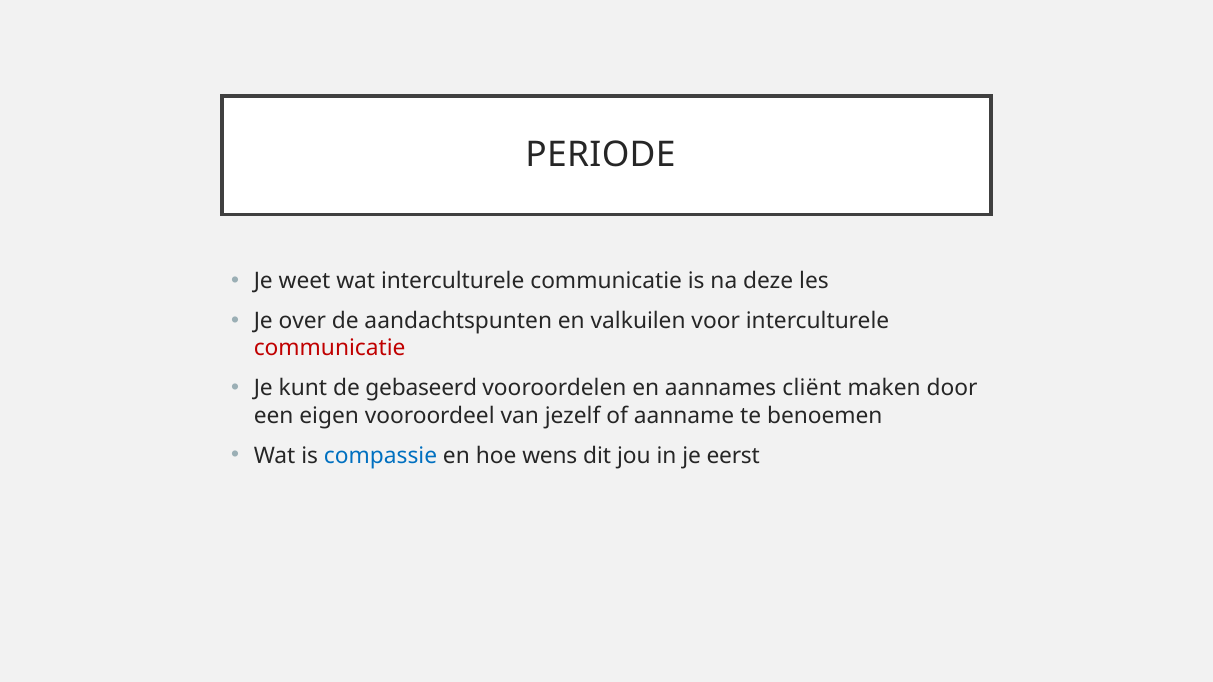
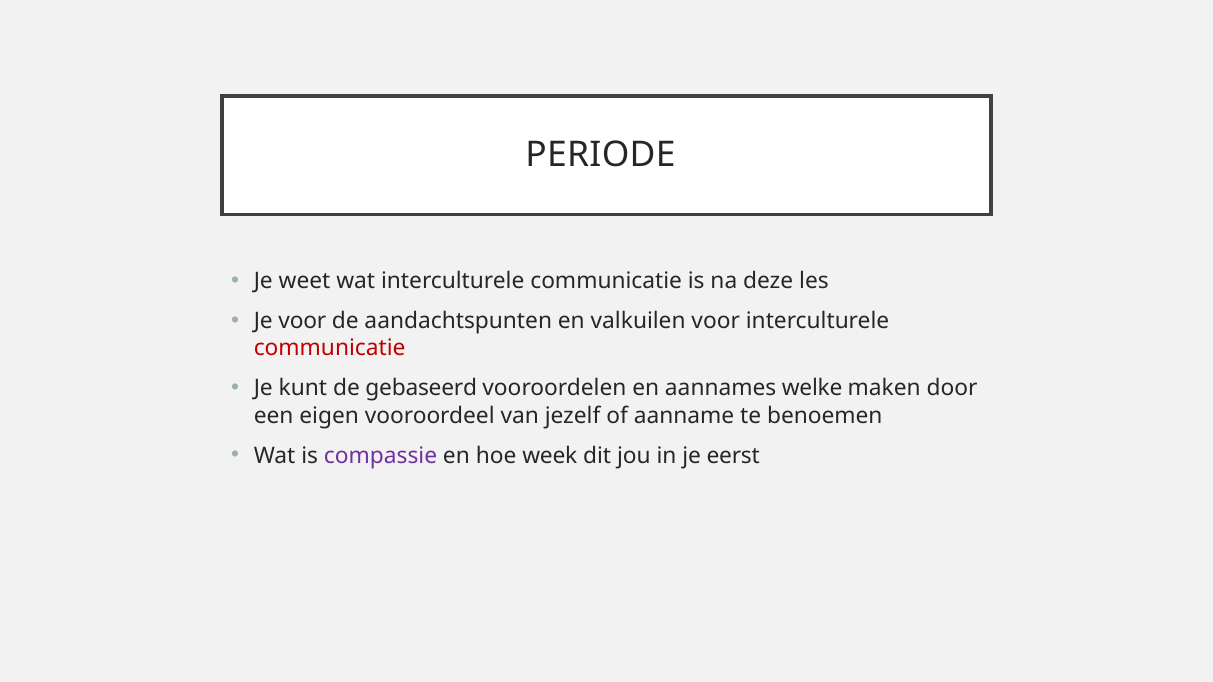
Je over: over -> voor
cliënt: cliënt -> welke
compassie colour: blue -> purple
wens: wens -> week
